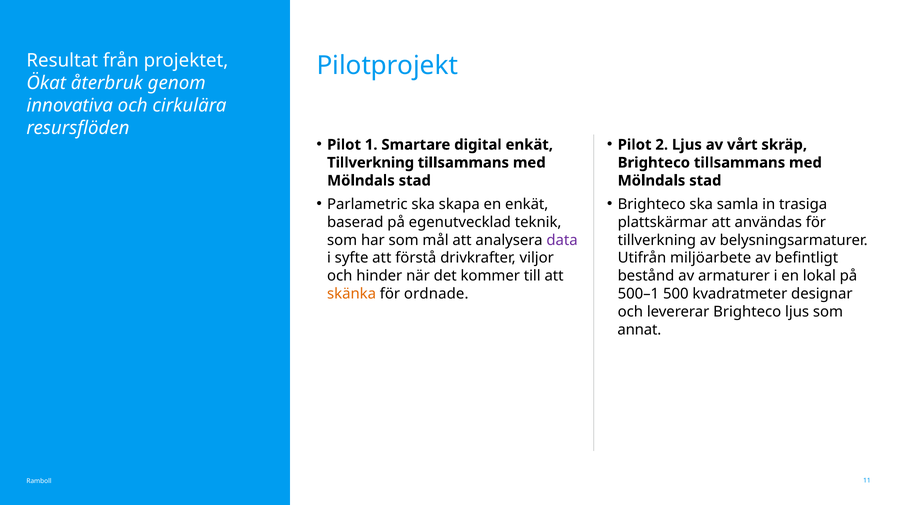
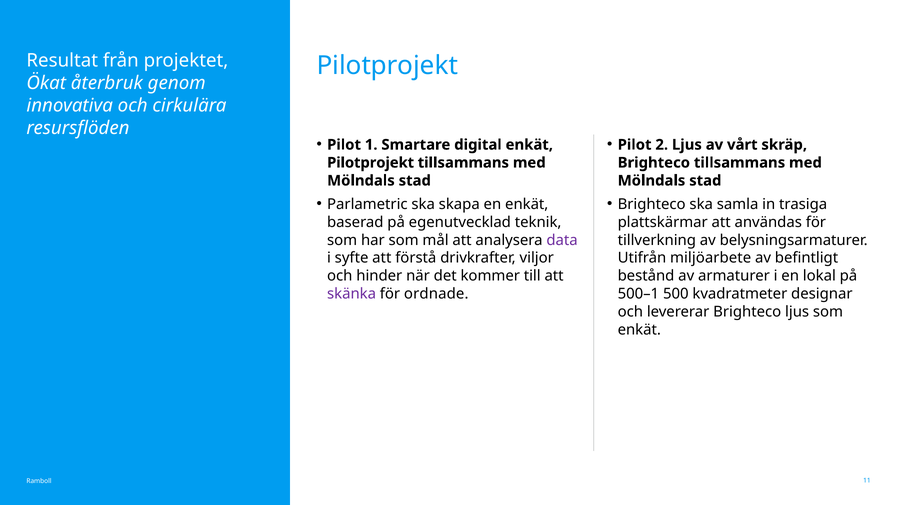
Tillverkning at (371, 163): Tillverkning -> Pilotprojekt
skänka colour: orange -> purple
annat at (639, 330): annat -> enkät
